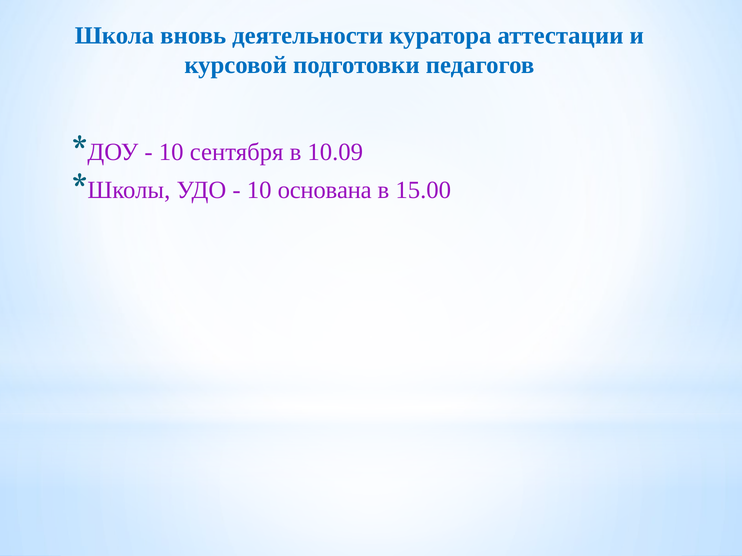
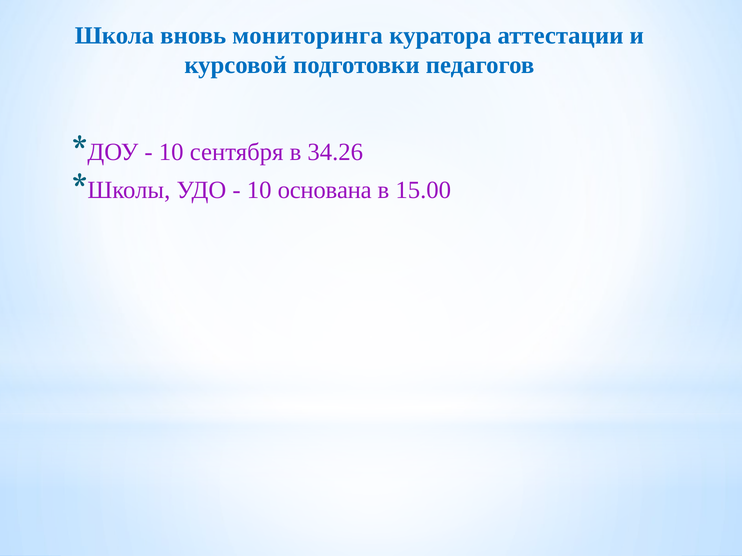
деятельности: деятельности -> мониторинга
10.09: 10.09 -> 34.26
